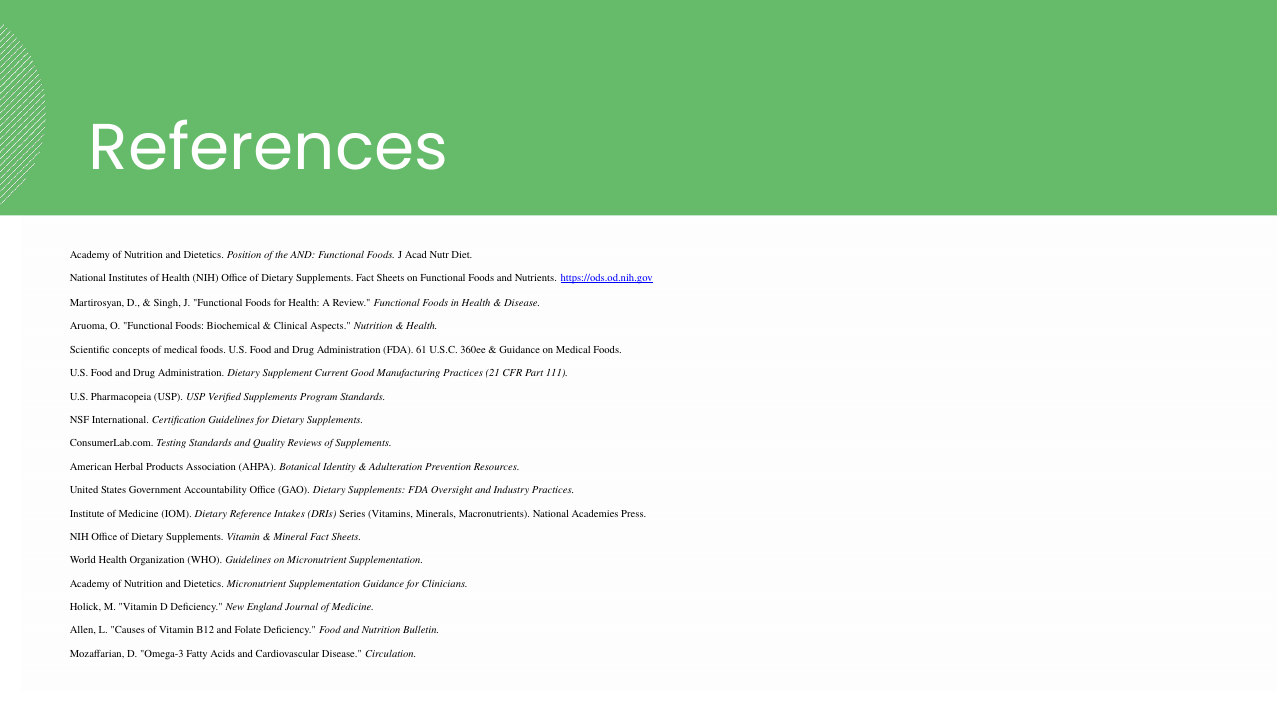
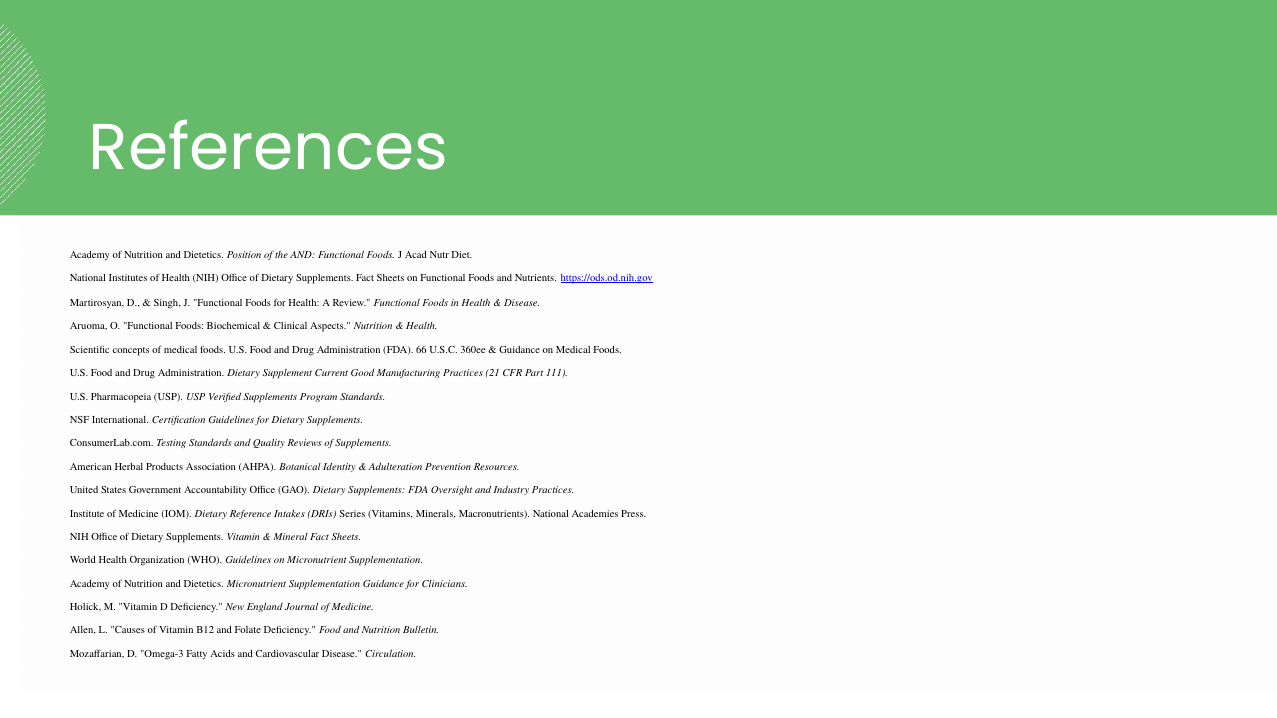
61: 61 -> 66
